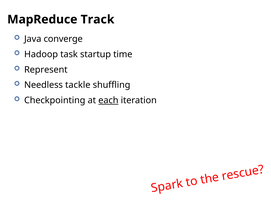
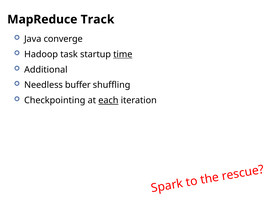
time underline: none -> present
Represent: Represent -> Additional
tackle: tackle -> buffer
